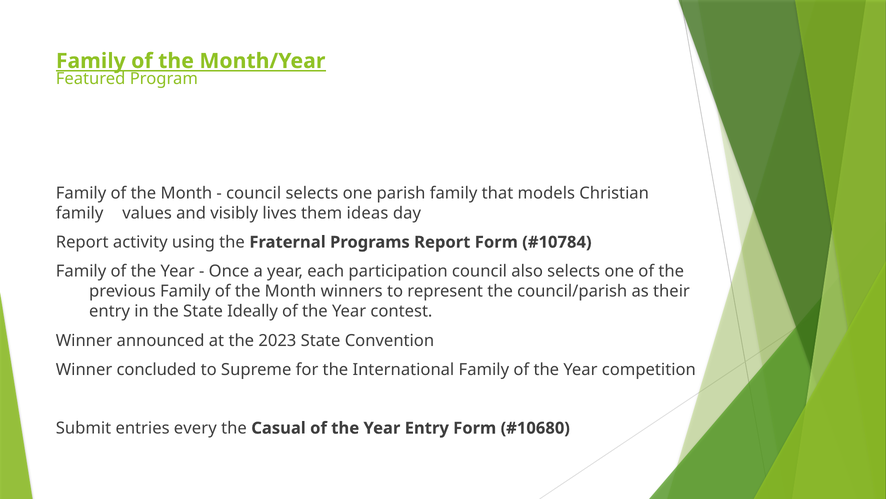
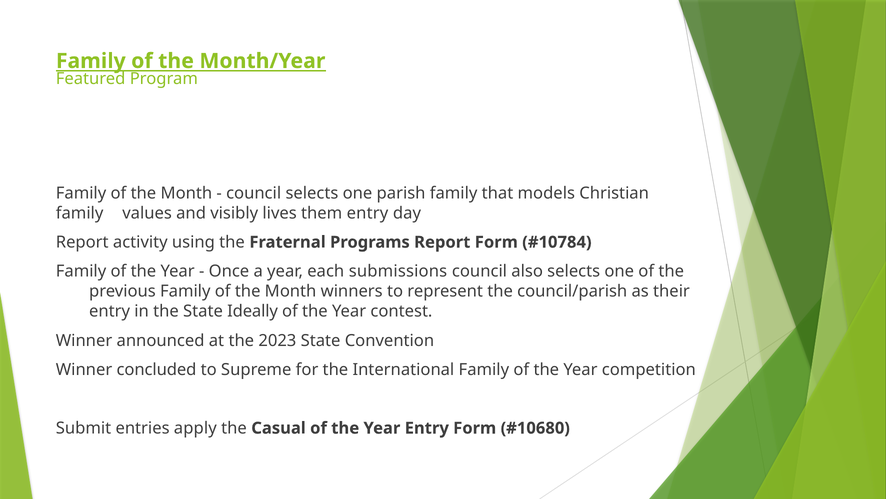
them ideas: ideas -> entry
participation: participation -> submissions
every: every -> apply
